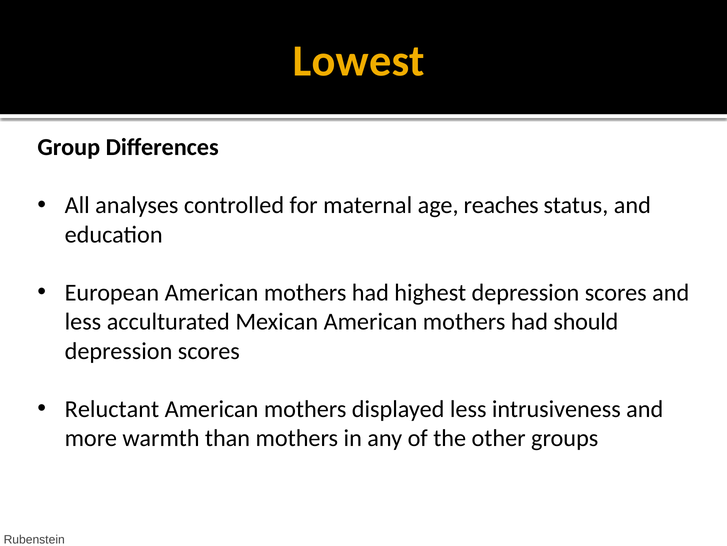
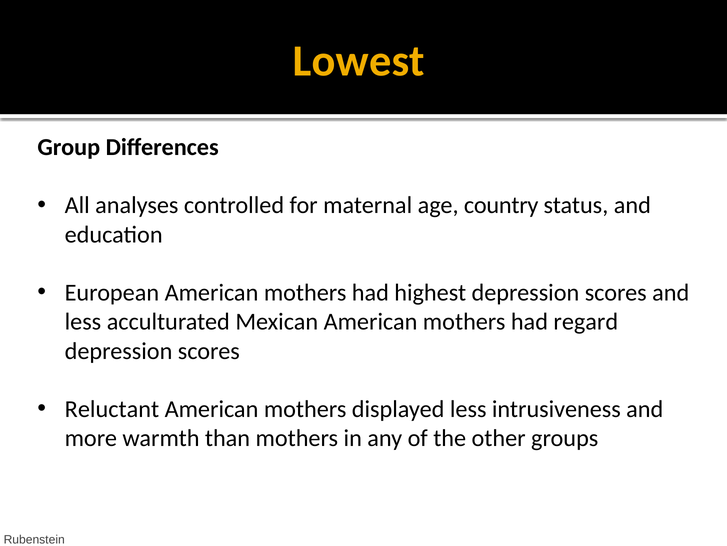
reaches: reaches -> country
should: should -> regard
